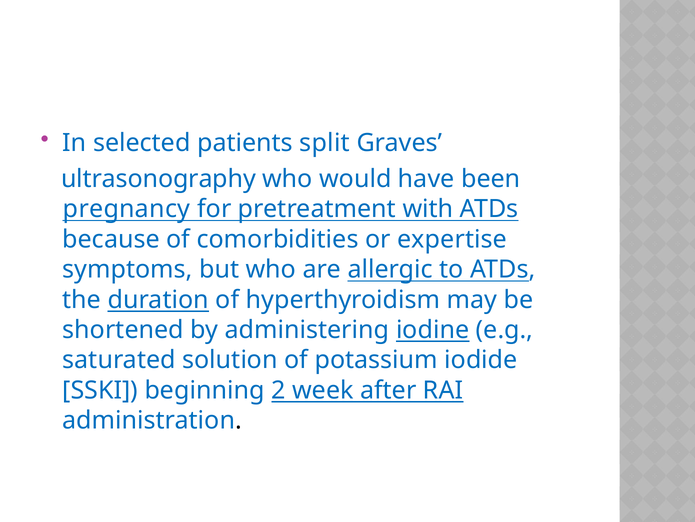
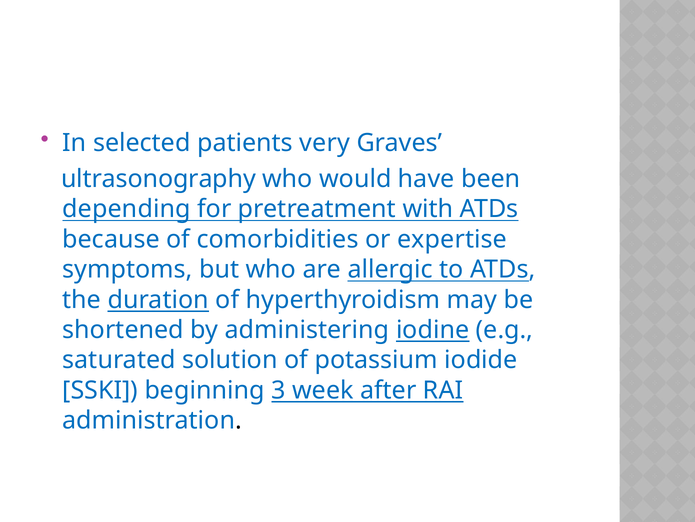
split: split -> very
pregnancy: pregnancy -> depending
2: 2 -> 3
